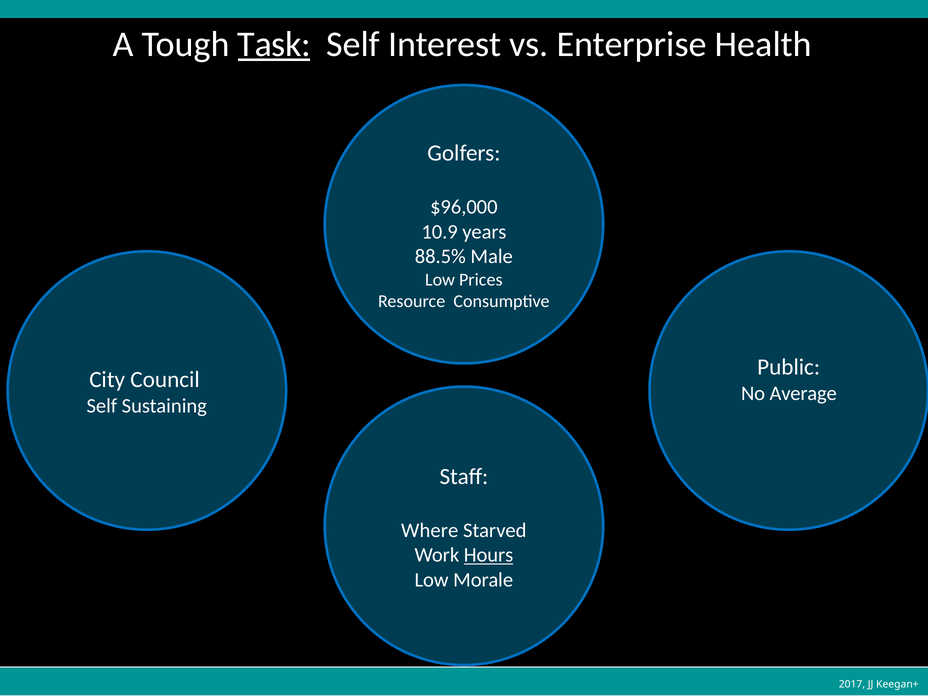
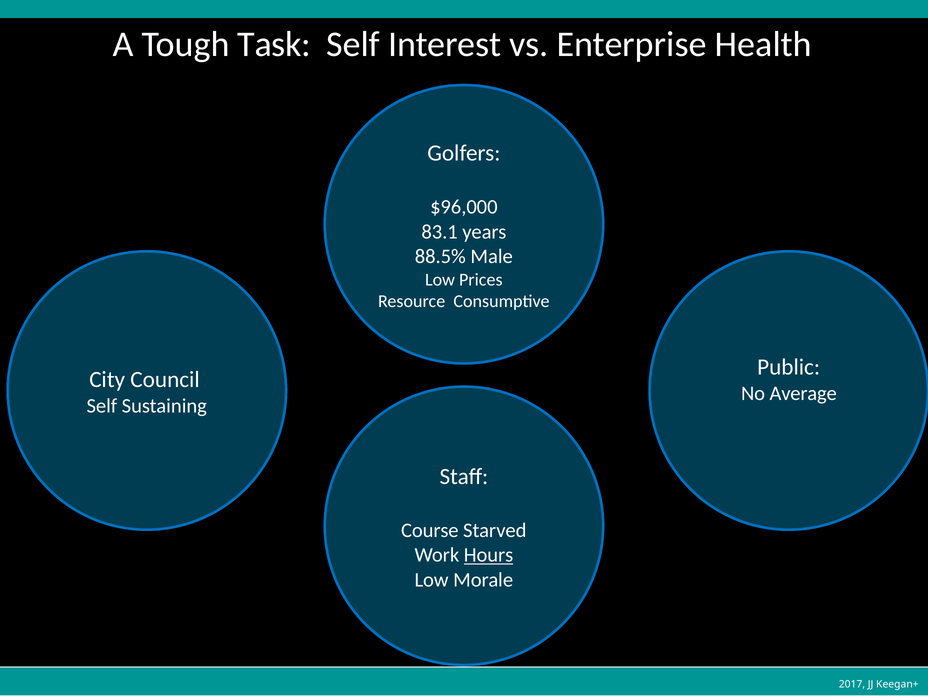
Task underline: present -> none
10.9: 10.9 -> 83.1
Where: Where -> Course
